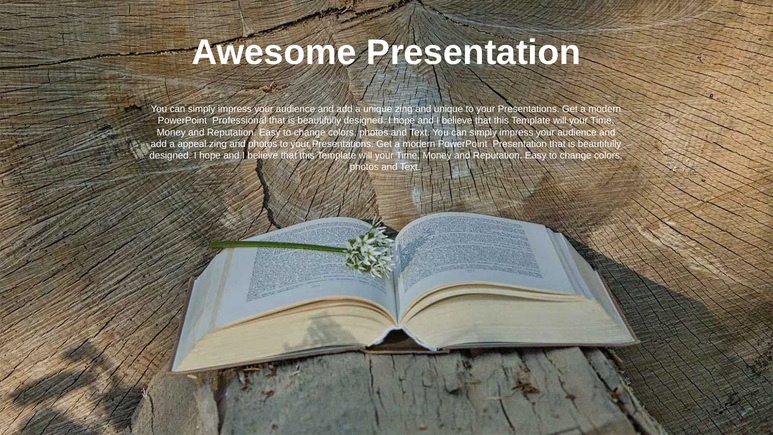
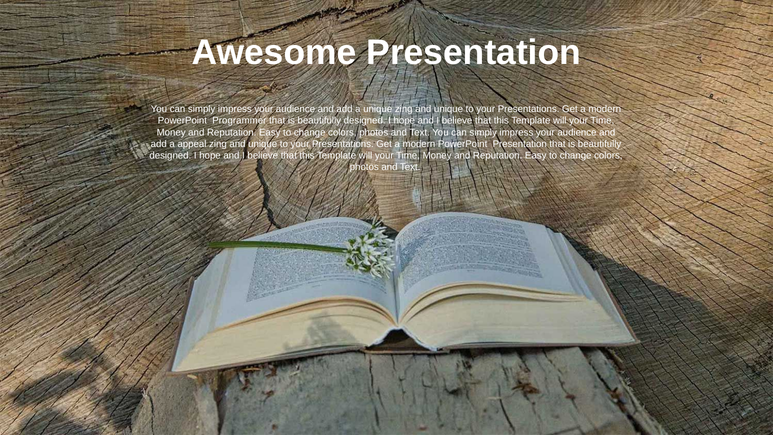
Professional: Professional -> Programmer
photos at (263, 144): photos -> unique
